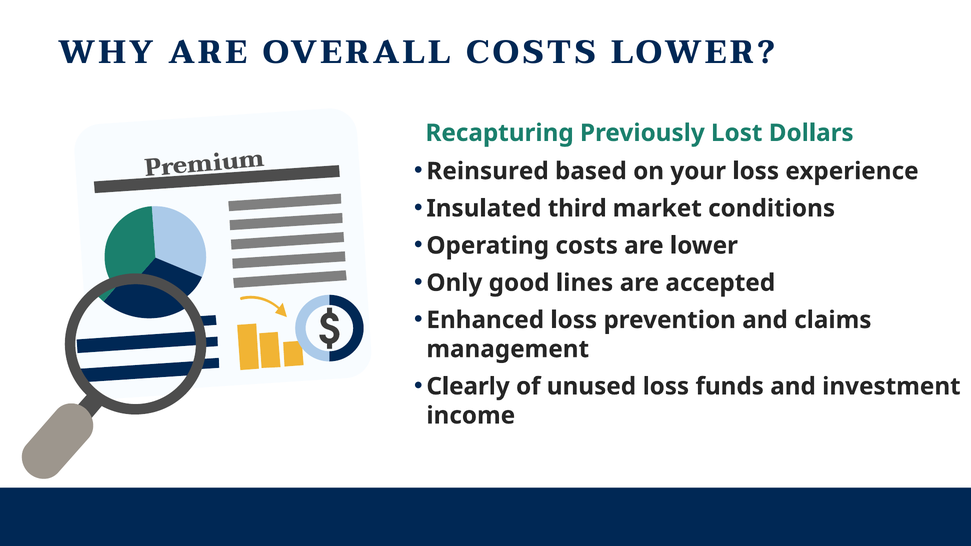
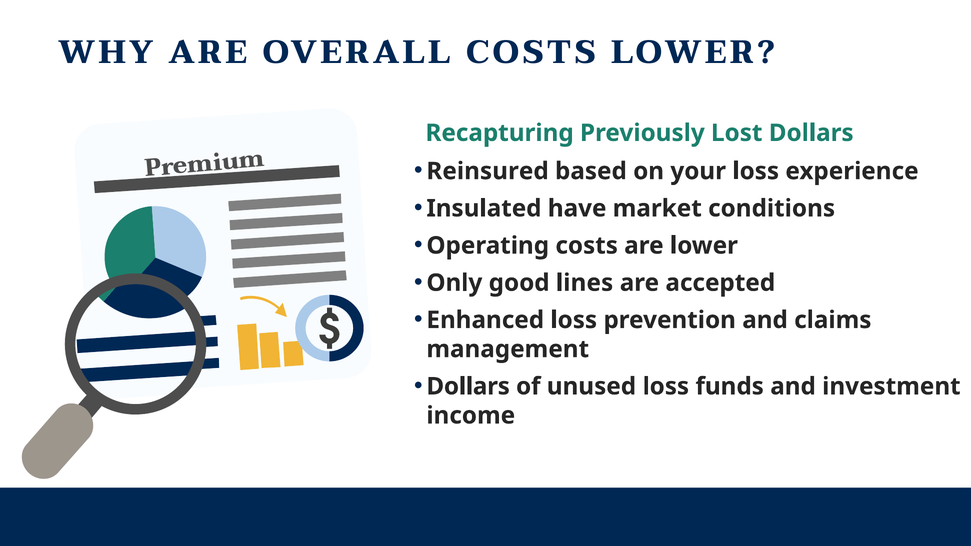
third: third -> have
Clearly at (468, 387): Clearly -> Dollars
